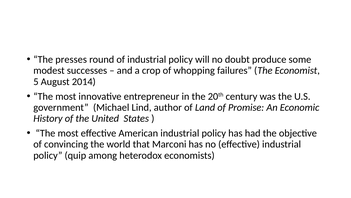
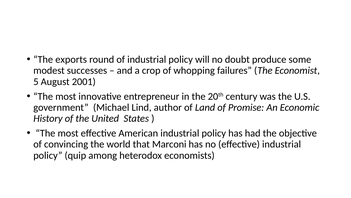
presses: presses -> exports
2014: 2014 -> 2001
